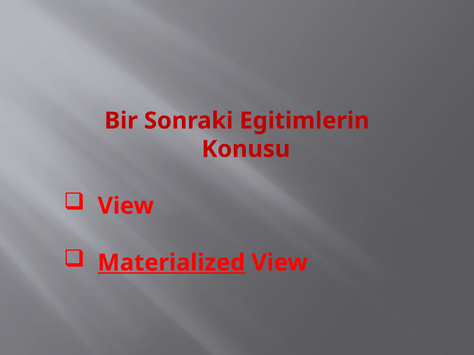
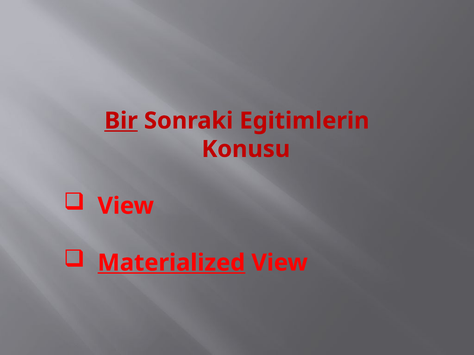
Bir underline: none -> present
